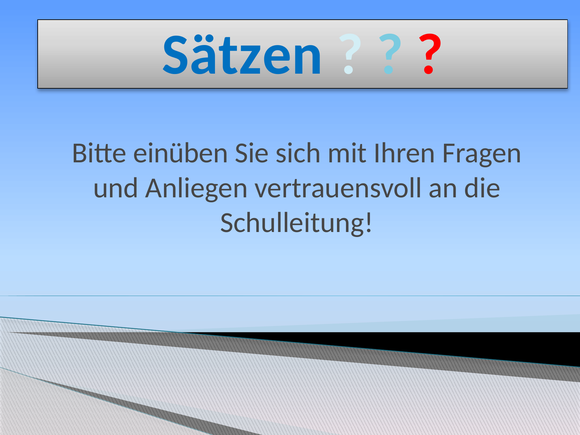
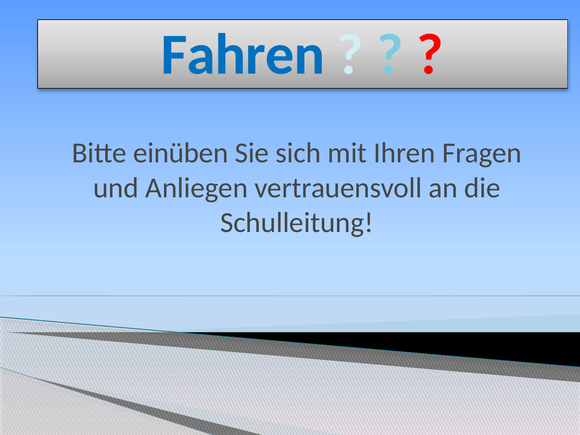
Sätzen: Sätzen -> Fahren
